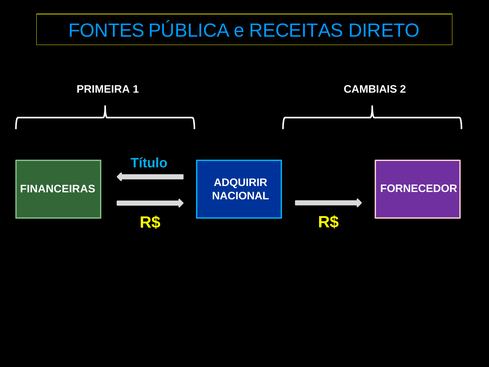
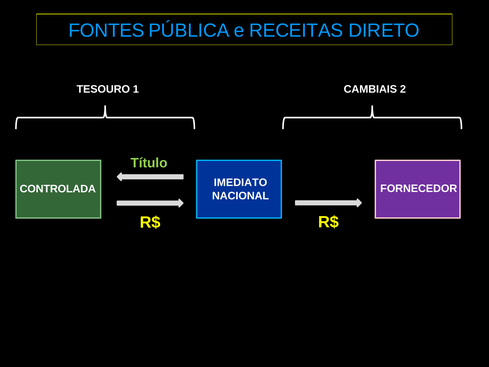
PRIMEIRA: PRIMEIRA -> TESOURO
Título colour: light blue -> light green
ADQUIRIR: ADQUIRIR -> IMEDIATO
FINANCEIRAS: FINANCEIRAS -> CONTROLADA
